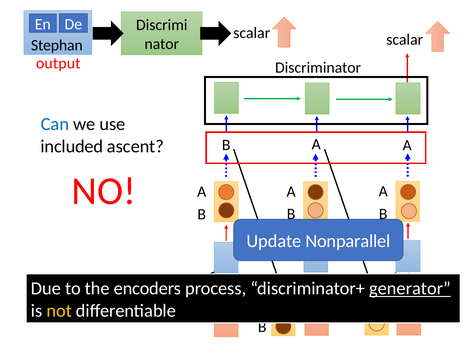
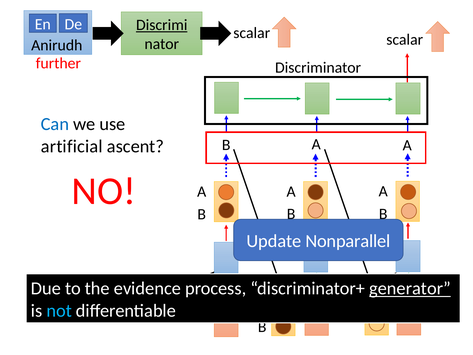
Discrimi underline: none -> present
Stephan: Stephan -> Anirudh
output: output -> further
included: included -> artificial
encoders: encoders -> evidence
not colour: yellow -> light blue
